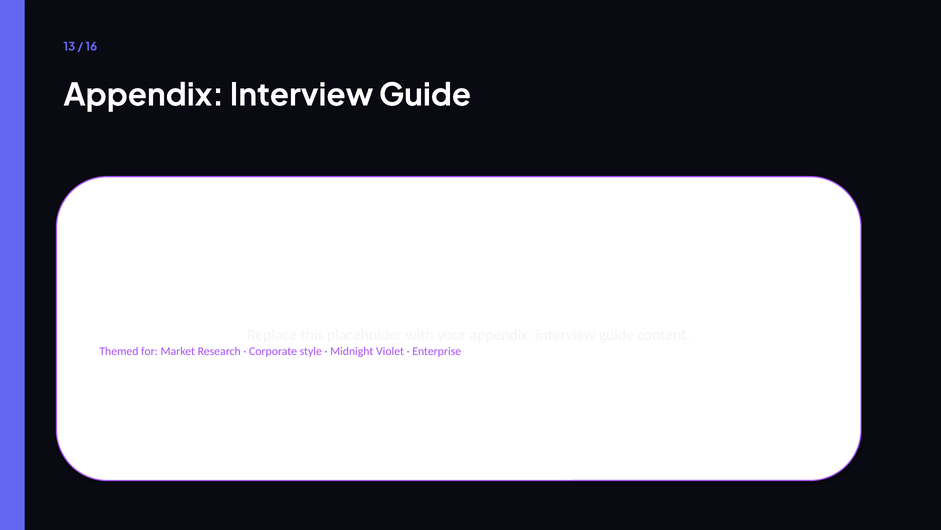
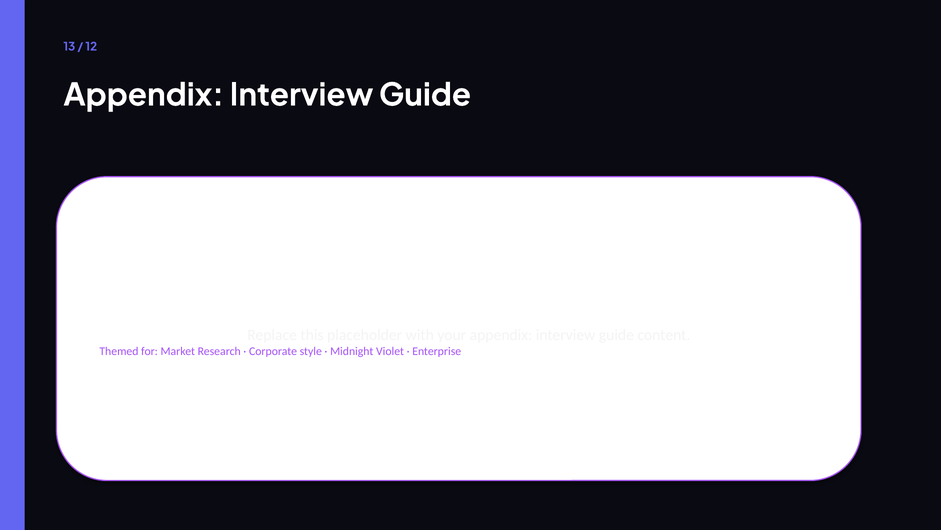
16: 16 -> 12
